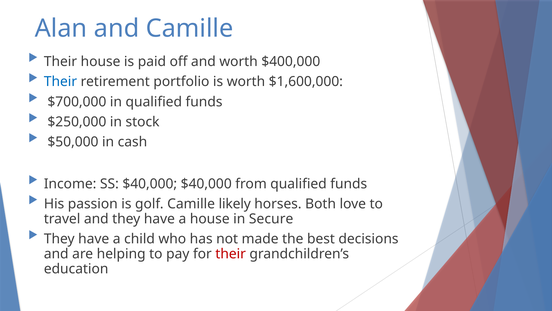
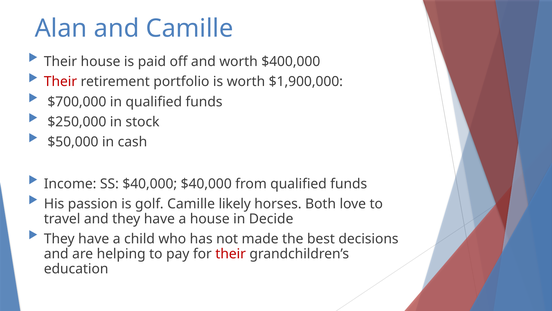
Their at (60, 82) colour: blue -> red
$1,600,000: $1,600,000 -> $1,900,000
Secure: Secure -> Decide
